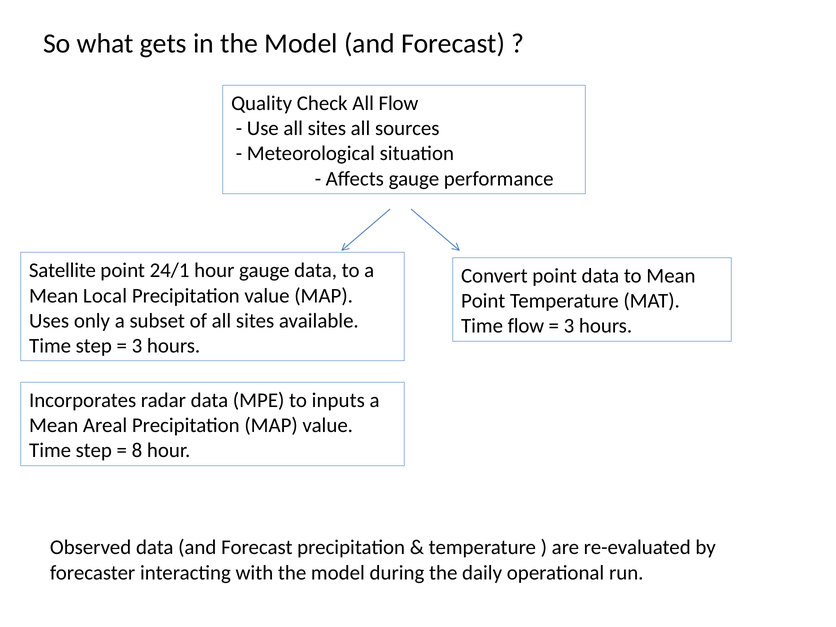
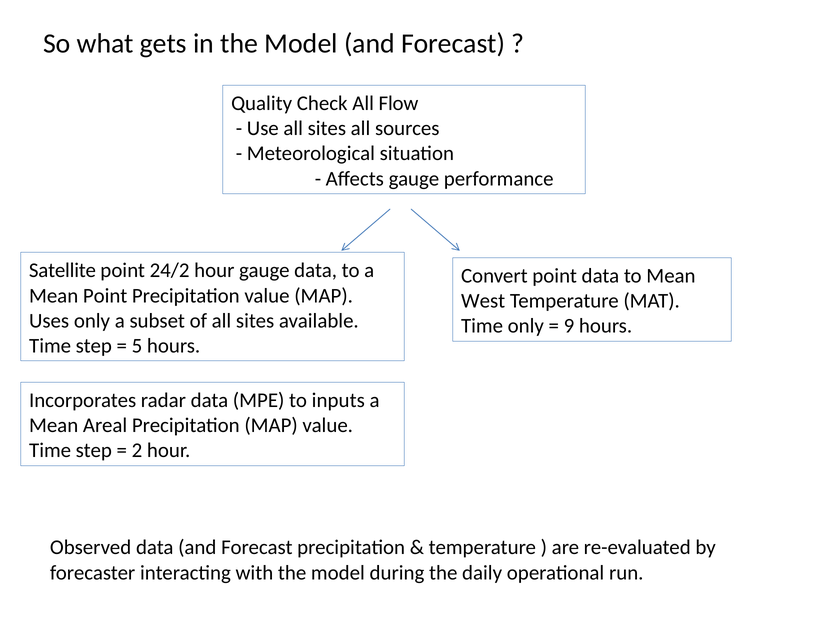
24/1: 24/1 -> 24/2
Mean Local: Local -> Point
Point at (483, 301): Point -> West
Time flow: flow -> only
3 at (569, 326): 3 -> 9
3 at (137, 346): 3 -> 5
8: 8 -> 2
